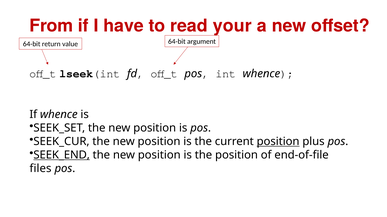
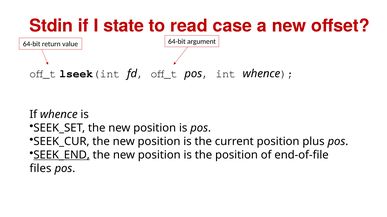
From: From -> Stdin
have: have -> state
your: your -> case
position at (278, 142) underline: present -> none
